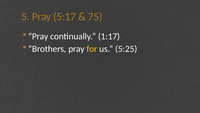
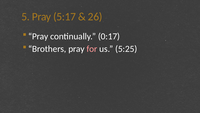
75: 75 -> 26
1:17: 1:17 -> 0:17
for colour: yellow -> pink
